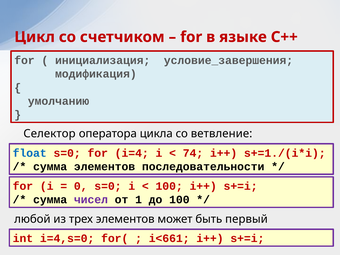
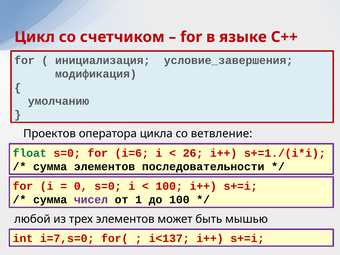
Селектор: Селектор -> Проектов
float colour: blue -> green
i=4: i=4 -> i=6
74: 74 -> 26
первый: первый -> мышью
i=4,s=0: i=4,s=0 -> i=7,s=0
i<661: i<661 -> i<137
